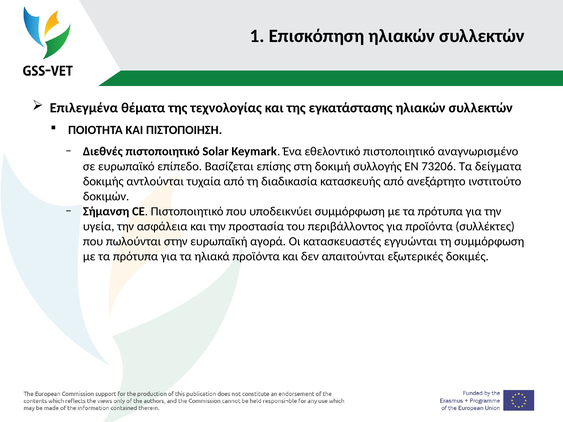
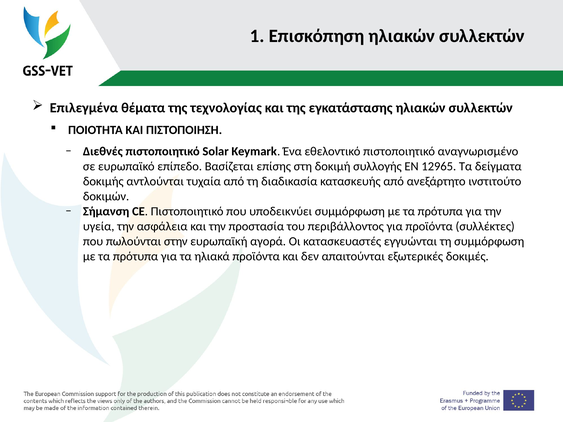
73206: 73206 -> 12965
